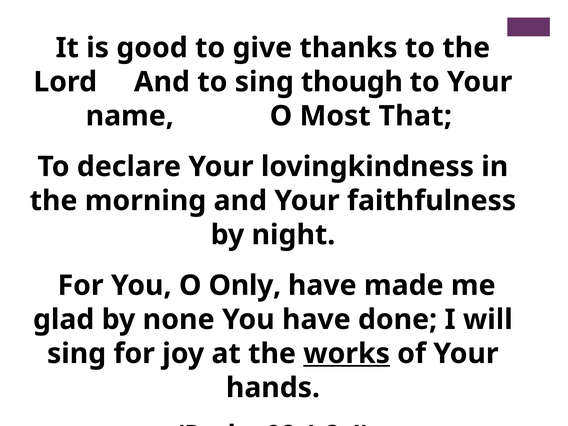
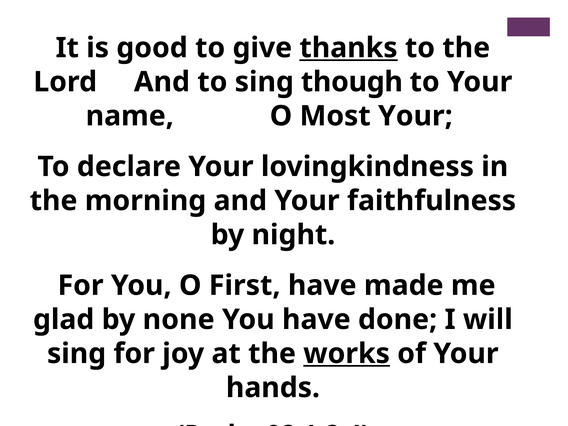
thanks underline: none -> present
Most That: That -> Your
Only: Only -> First
